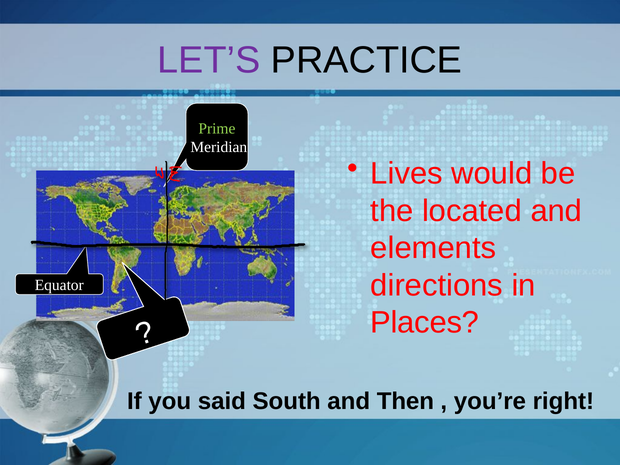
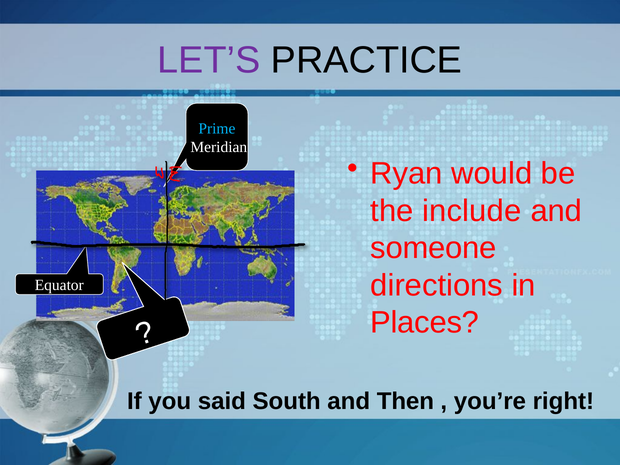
Prime colour: light green -> light blue
Lives: Lives -> Ryan
located: located -> include
elements: elements -> someone
